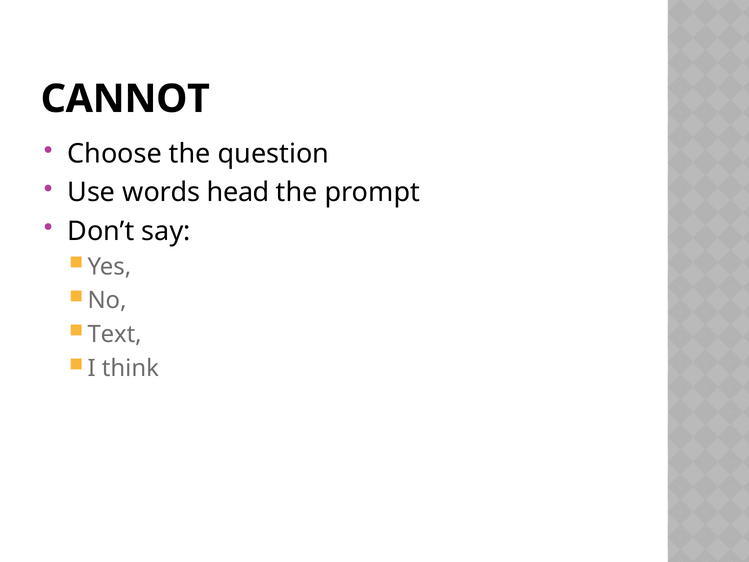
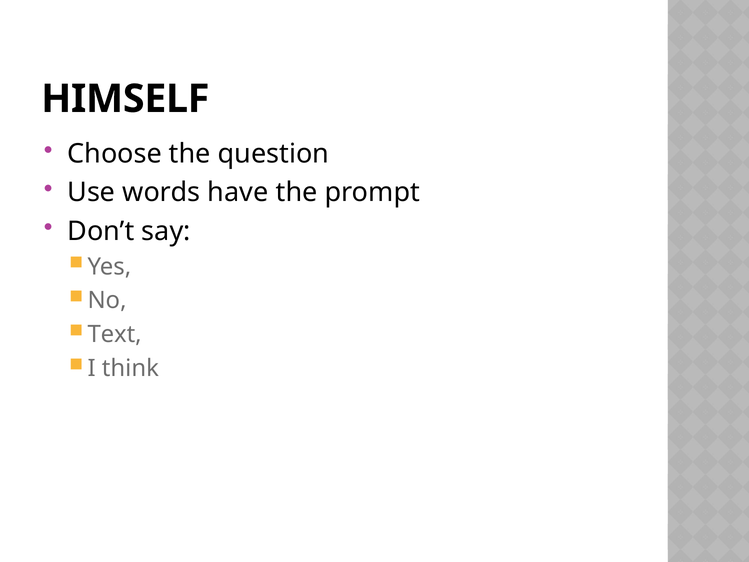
CANNOT: CANNOT -> HIMSELF
head: head -> have
